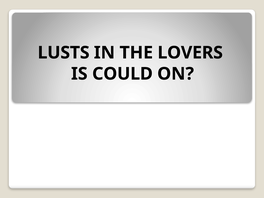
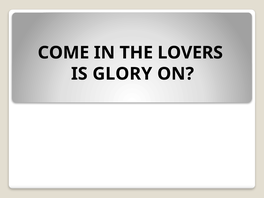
LUSTS: LUSTS -> COME
COULD: COULD -> GLORY
